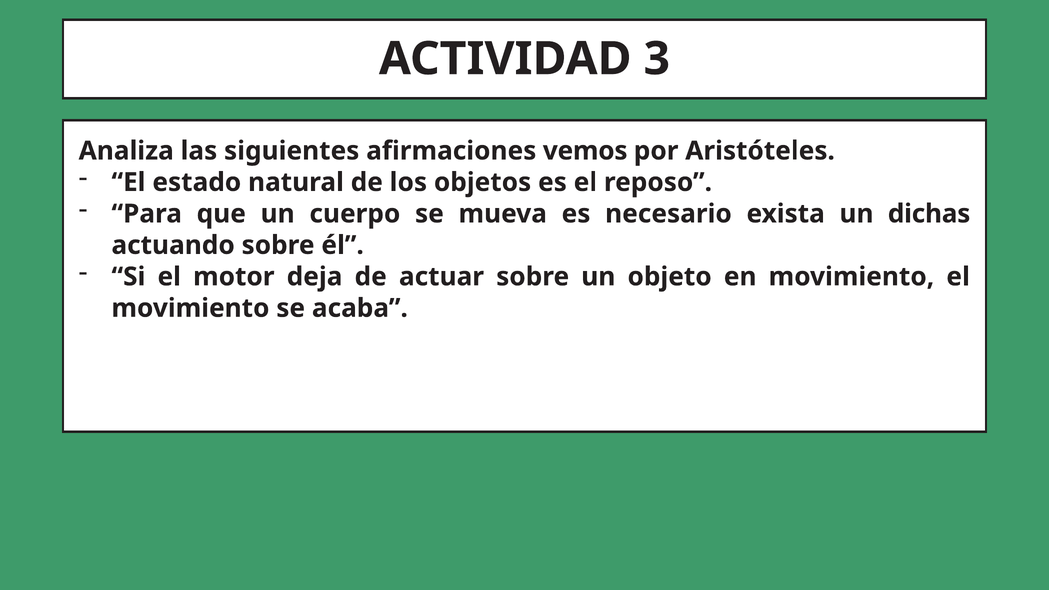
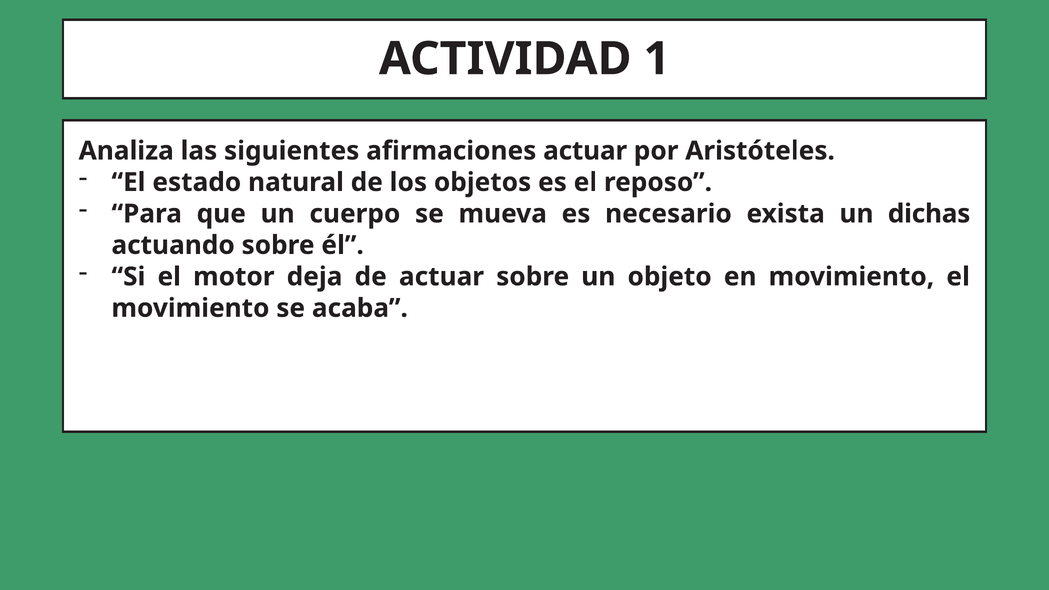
3: 3 -> 1
afirmaciones vemos: vemos -> actuar
